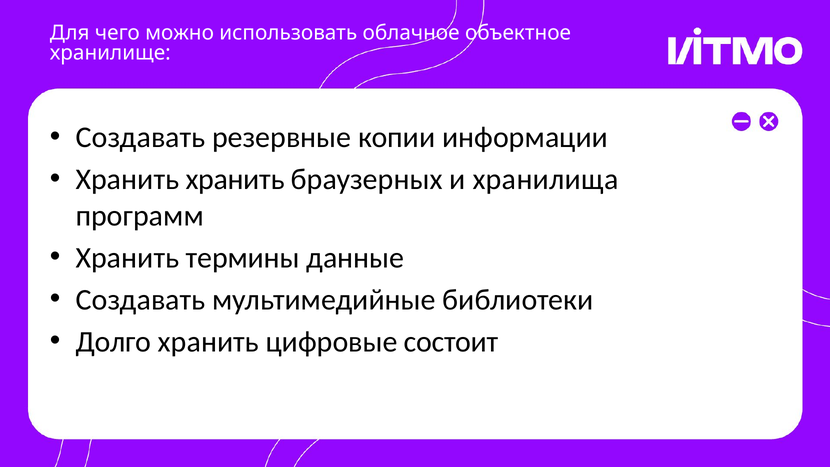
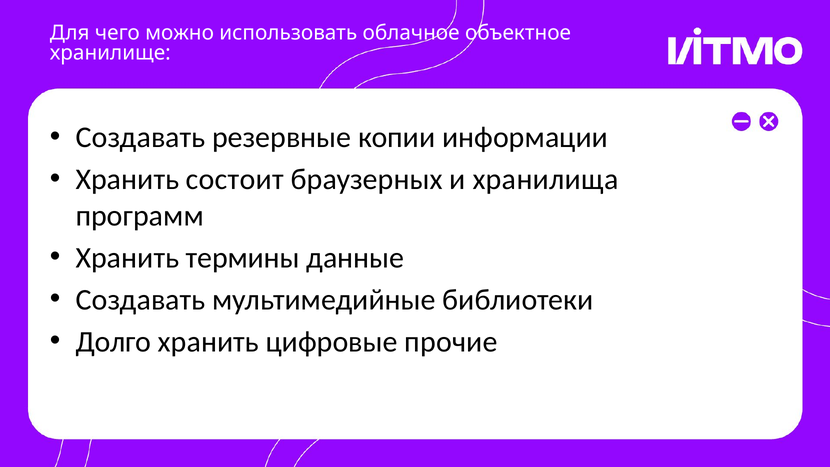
Хранить хранить: хранить -> состоит
состоит: состоит -> прочие
